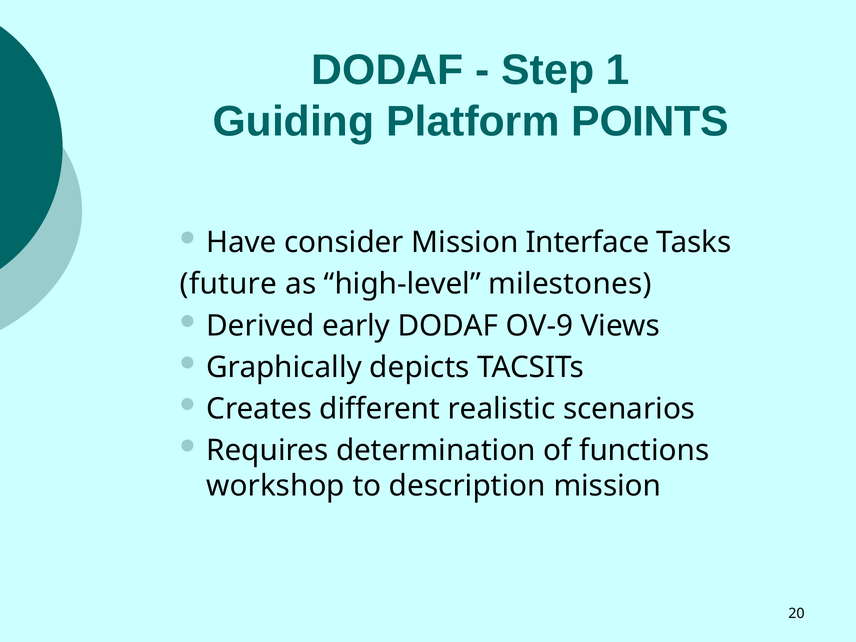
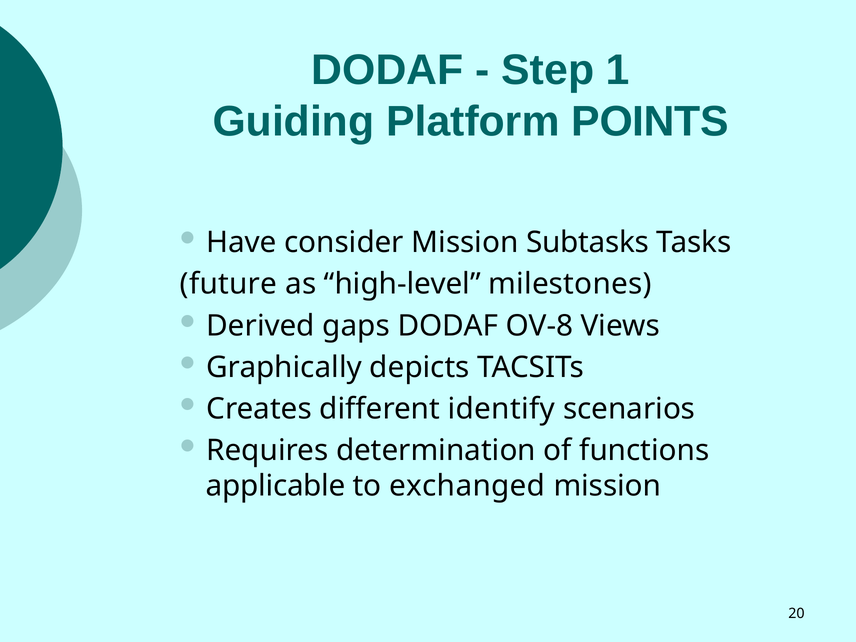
Interface: Interface -> Subtasks
early: early -> gaps
OV-9: OV-9 -> OV-8
realistic: realistic -> identify
workshop: workshop -> applicable
description: description -> exchanged
